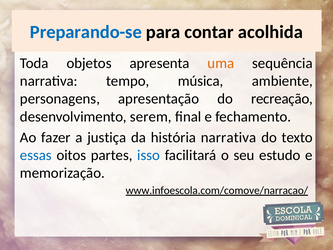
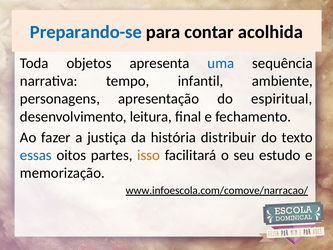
uma colour: orange -> blue
música: música -> infantil
recreação: recreação -> espiritual
serem: serem -> leitura
história narrativa: narrativa -> distribuir
isso colour: blue -> orange
